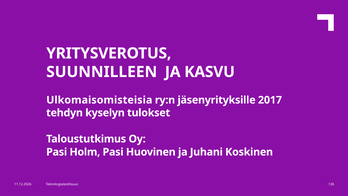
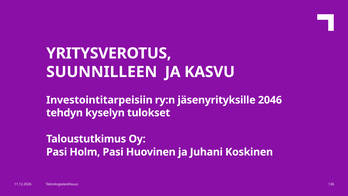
Ulkomaisomisteisia: Ulkomaisomisteisia -> Investointitarpeisiin
2017: 2017 -> 2046
